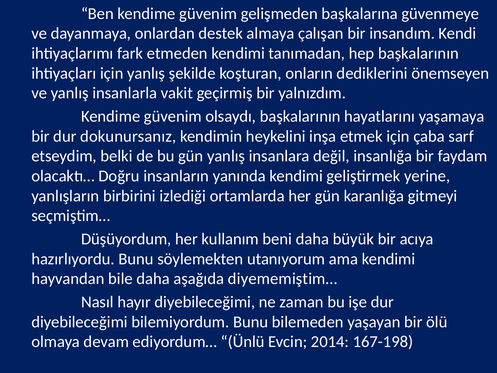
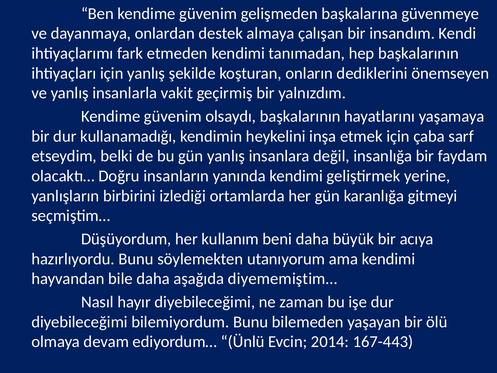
dokunursanız: dokunursanız -> kullanamadığı
167-198: 167-198 -> 167-443
